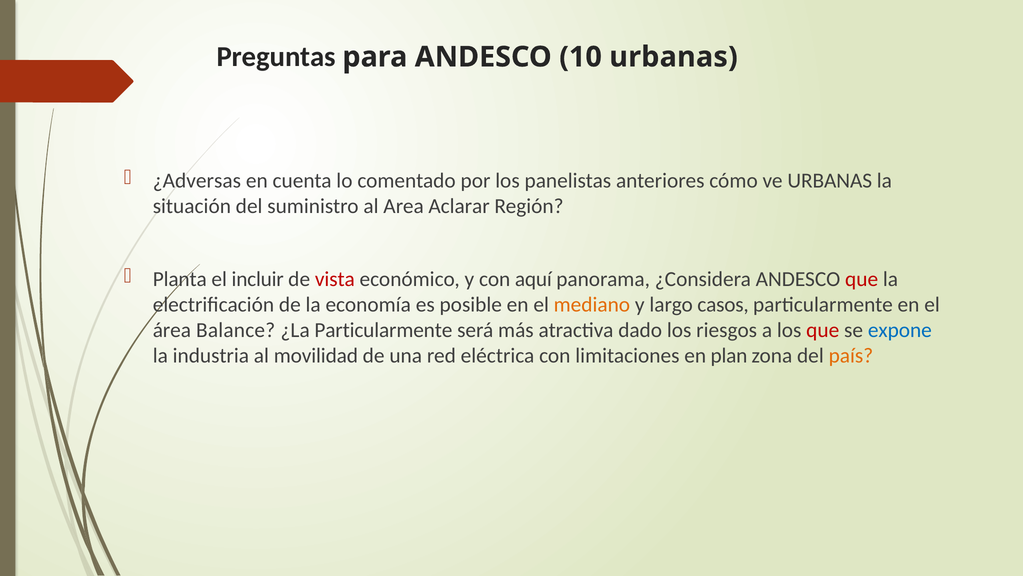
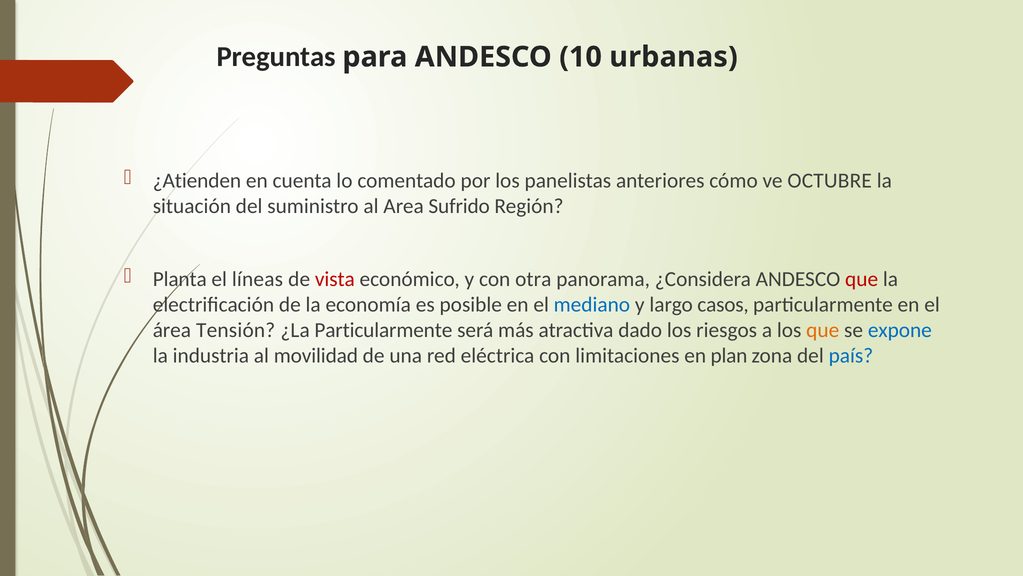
¿Adversas: ¿Adversas -> ¿Atienden
ve URBANAS: URBANAS -> OCTUBRE
Aclarar: Aclarar -> Sufrido
incluir: incluir -> líneas
aquí: aquí -> otra
mediano colour: orange -> blue
Balance: Balance -> Tensión
que at (823, 330) colour: red -> orange
país colour: orange -> blue
